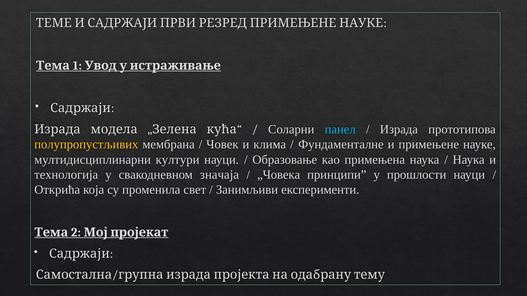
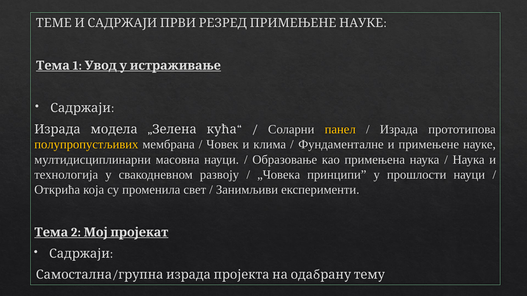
панел colour: light blue -> yellow
култури: култури -> масовна
значаја: значаја -> развоју
